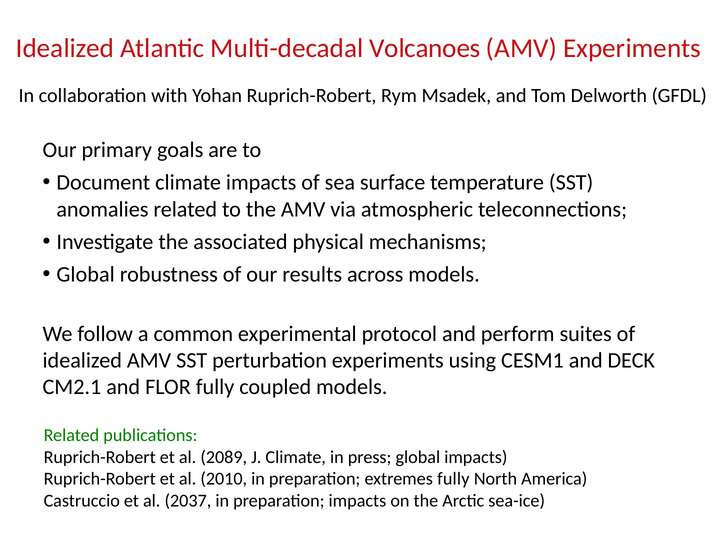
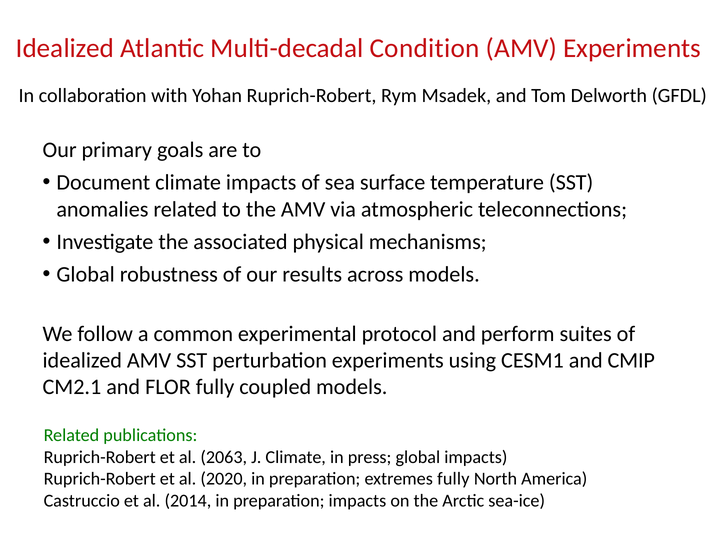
Volcanoes: Volcanoes -> Condition
DECK: DECK -> CMIP
2089: 2089 -> 2063
2010: 2010 -> 2020
2037: 2037 -> 2014
